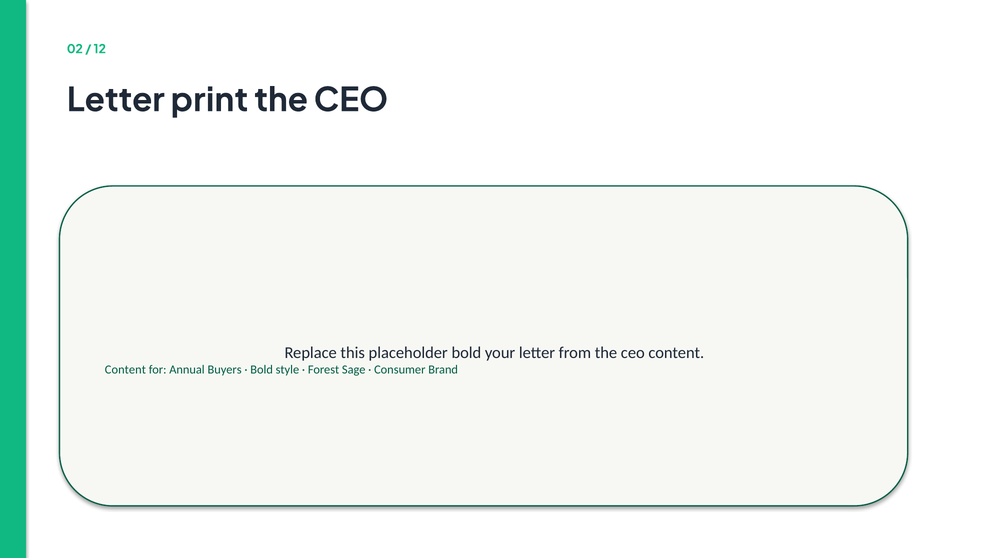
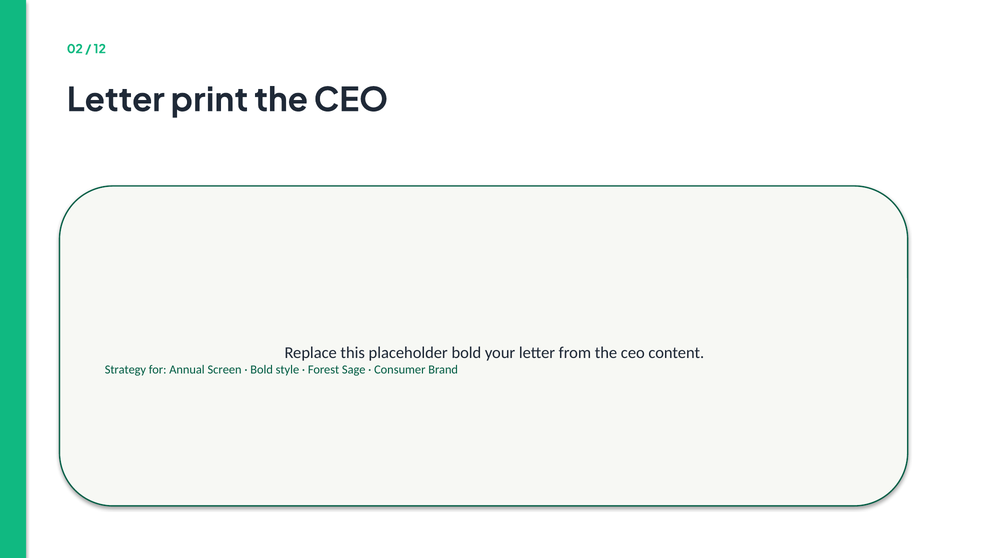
Content at (125, 370): Content -> Strategy
Buyers: Buyers -> Screen
